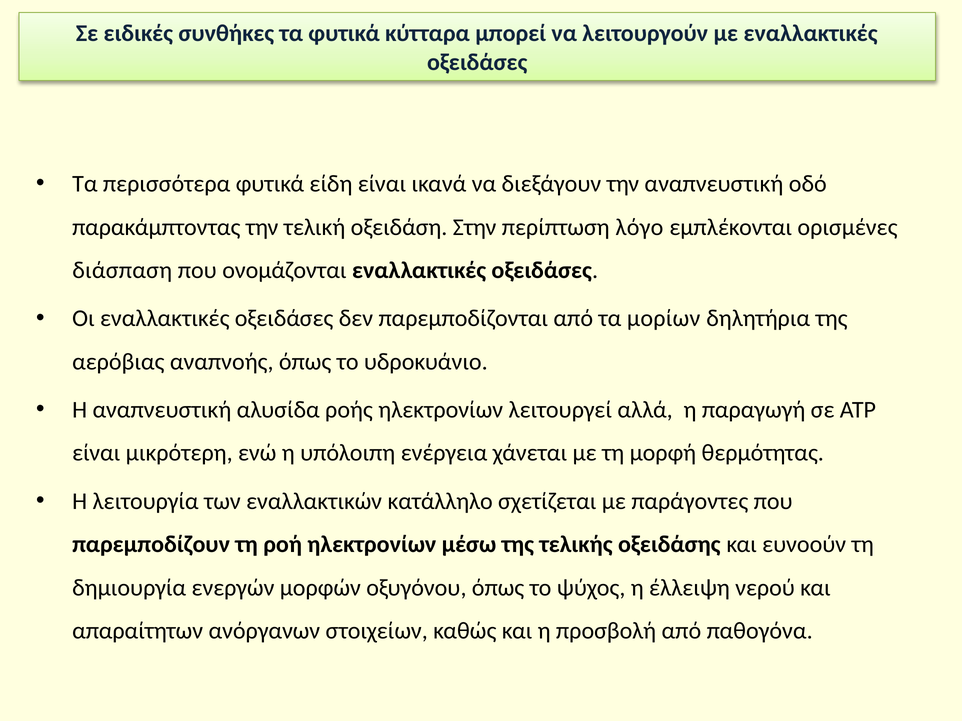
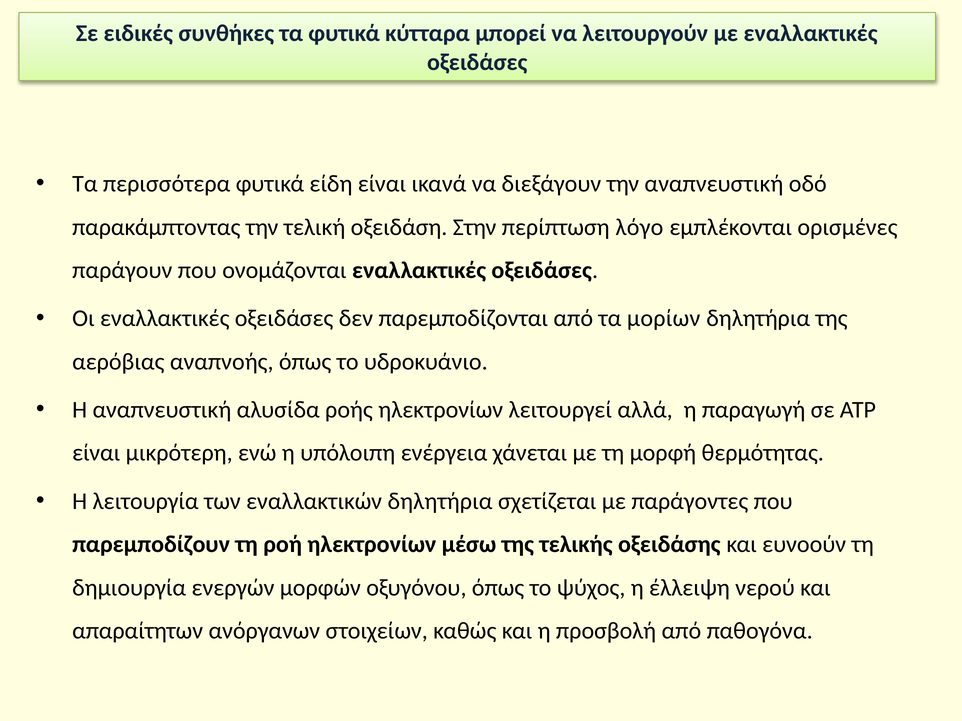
διάσπαση: διάσπαση -> παράγουν
εναλλακτικών κατάλληλο: κατάλληλο -> δηλητήρια
